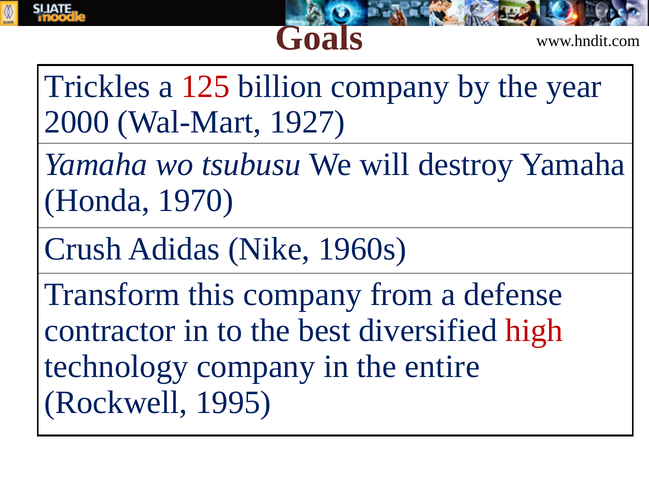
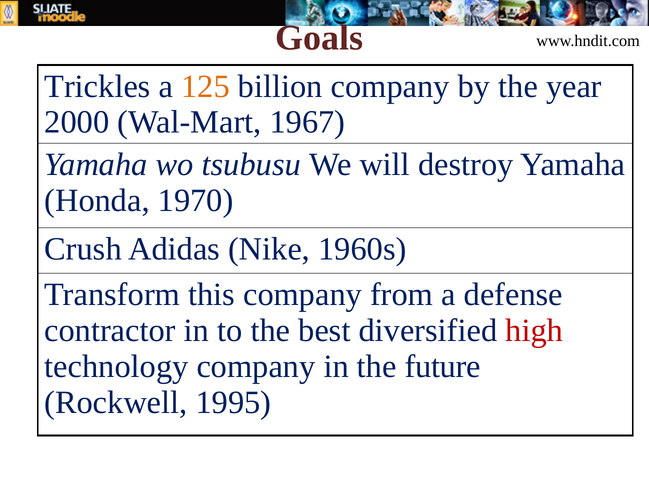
125 colour: red -> orange
1927: 1927 -> 1967
entire: entire -> future
